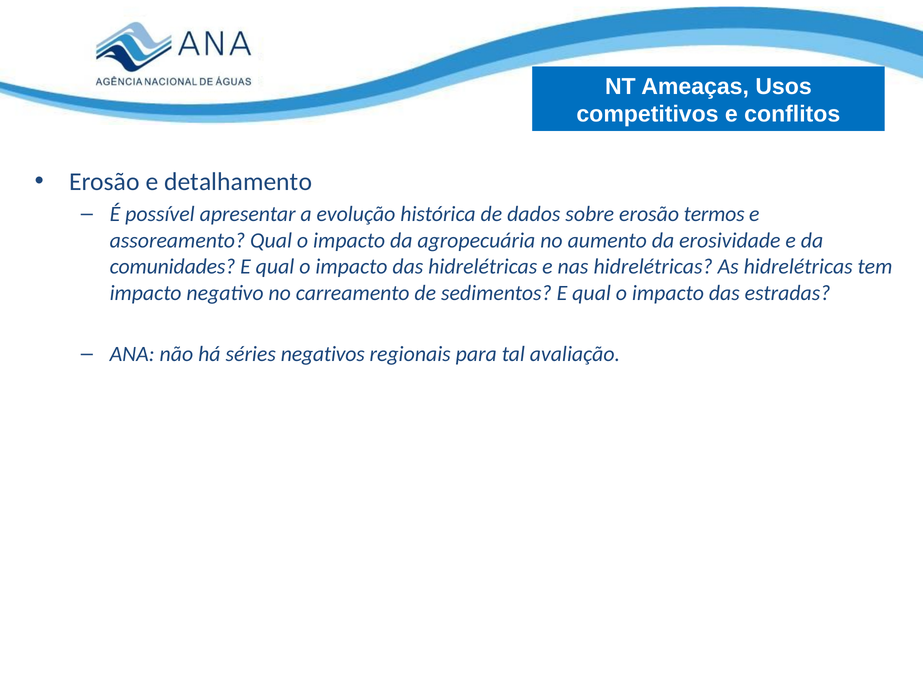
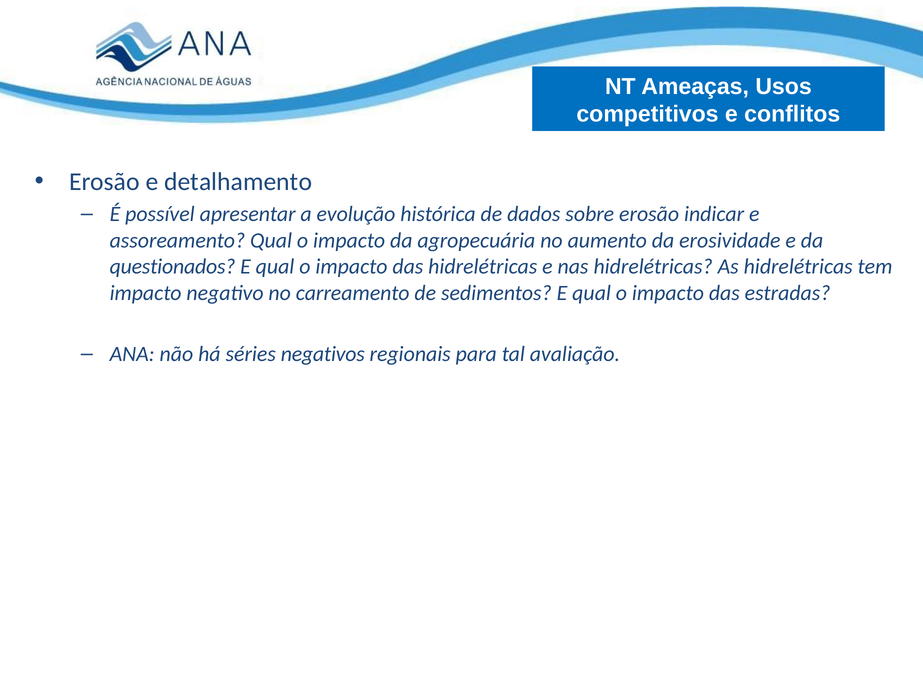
termos: termos -> indicar
comunidades: comunidades -> questionados
